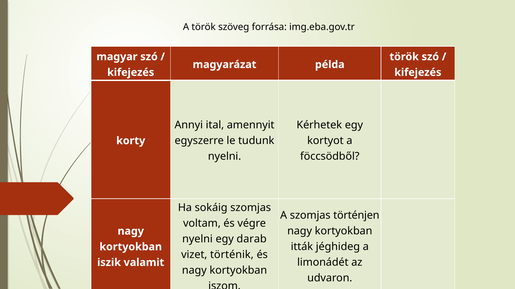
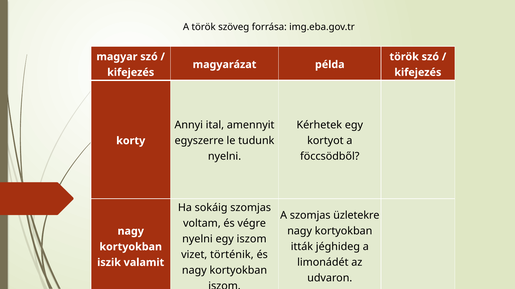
történjen: történjen -> üzletekre
egy darab: darab -> iszom
